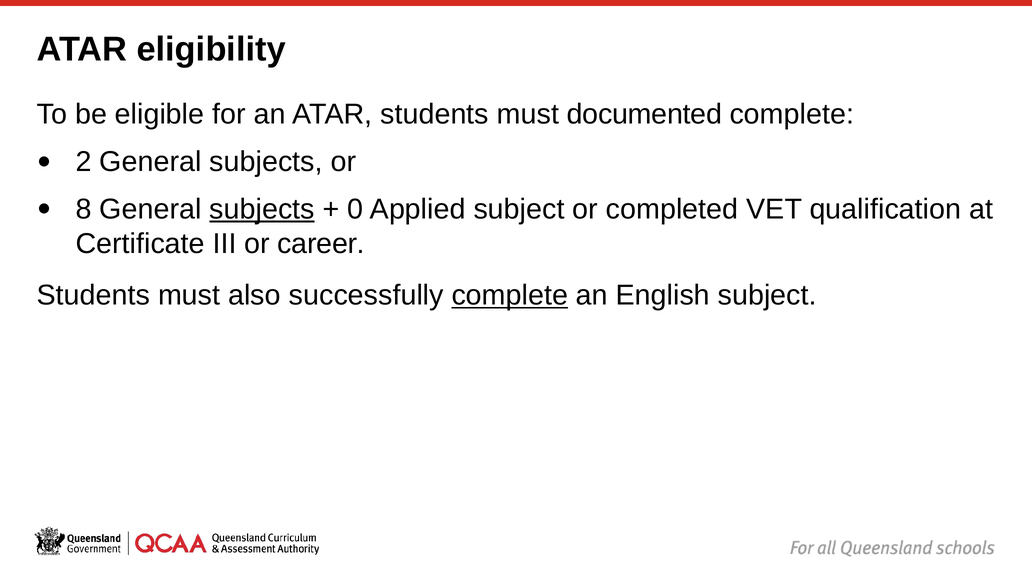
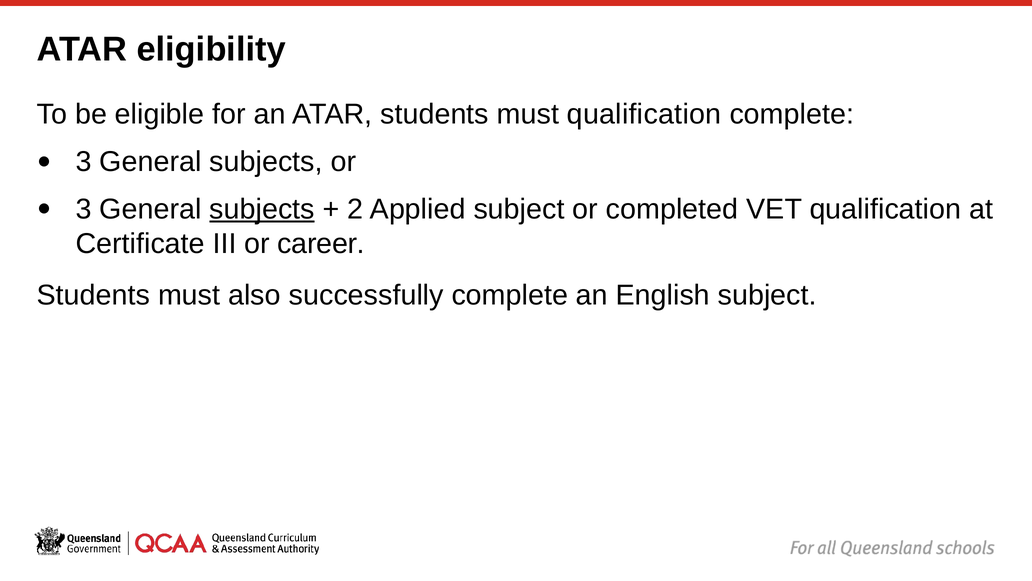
must documented: documented -> qualification
2 at (84, 162): 2 -> 3
8 at (84, 209): 8 -> 3
0: 0 -> 2
complete at (510, 295) underline: present -> none
